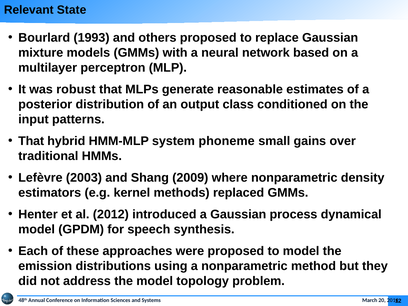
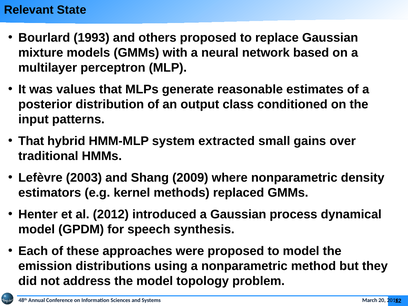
robust: robust -> values
phoneme: phoneme -> extracted
